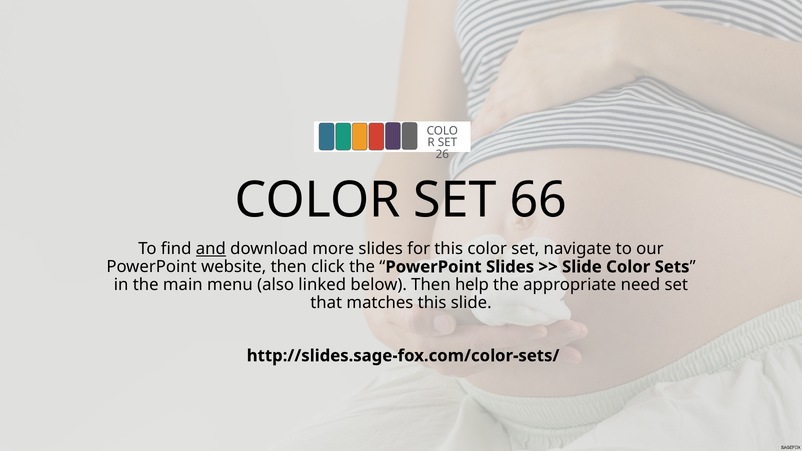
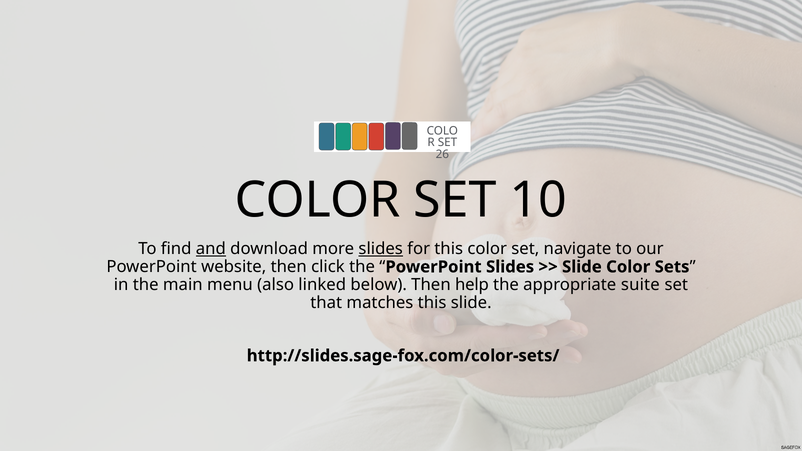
66: 66 -> 10
slides at (381, 249) underline: none -> present
need: need -> suite
